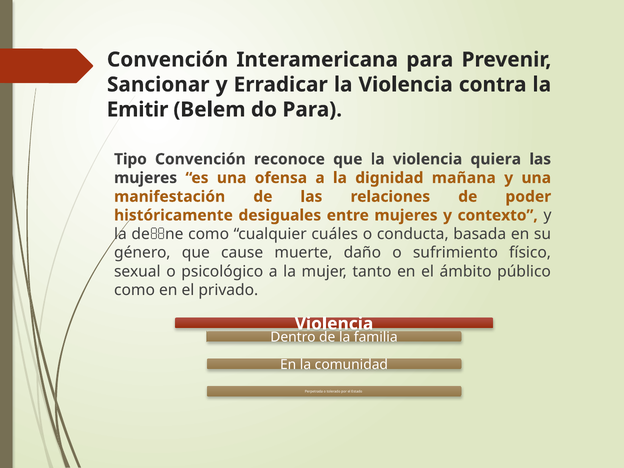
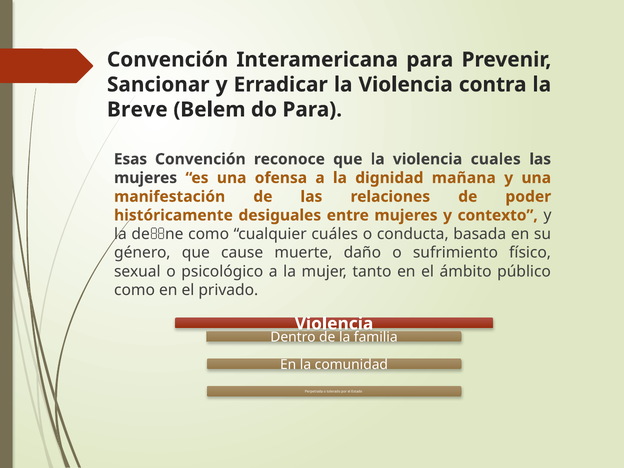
Emitir: Emitir -> Breve
Tipo: Tipo -> Esas
quiera: quiera -> cuales
